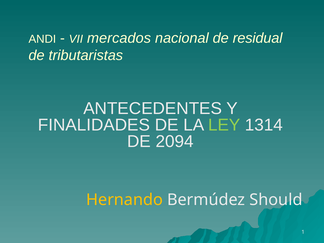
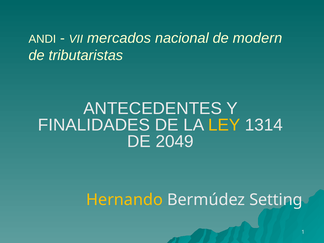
residual: residual -> modern
LEY colour: light green -> yellow
2094: 2094 -> 2049
Should: Should -> Setting
